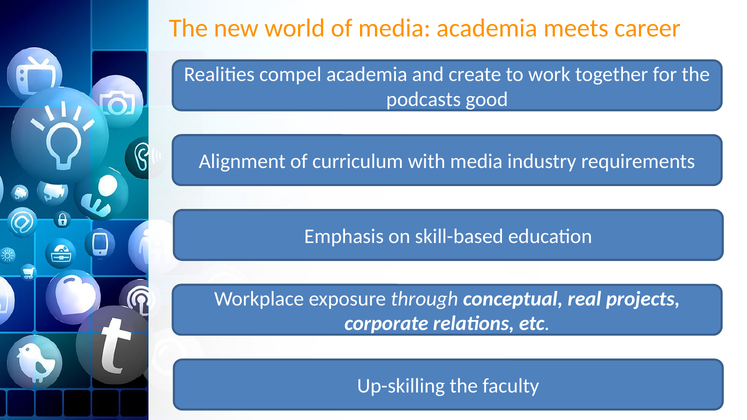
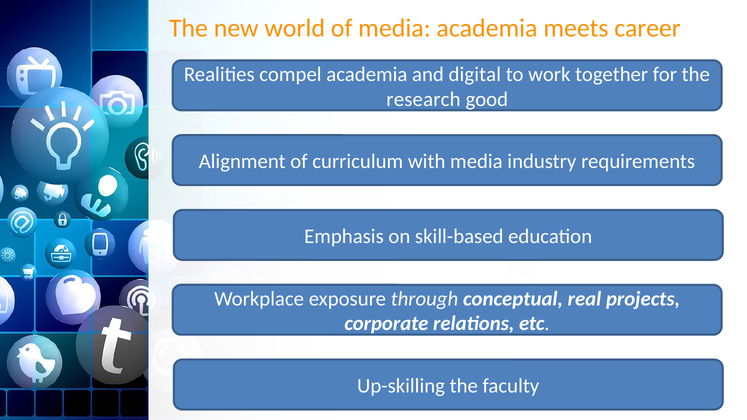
create: create -> digital
podcasts: podcasts -> research
